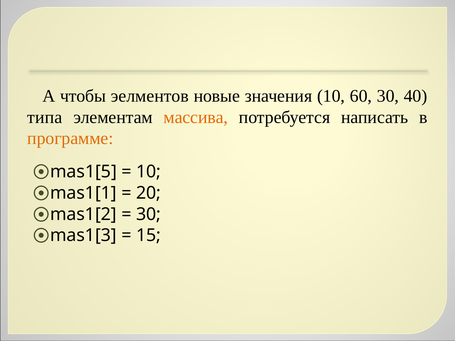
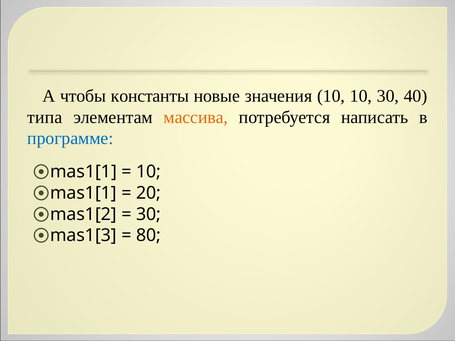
эелментов: эелментов -> константы
10 60: 60 -> 10
программе colour: orange -> blue
mas1[5 at (83, 172): mas1[5 -> mas1[1
15: 15 -> 80
